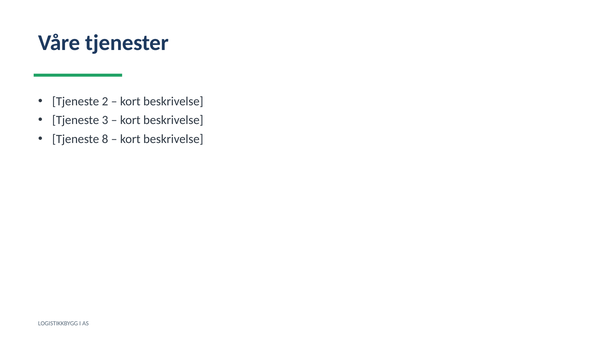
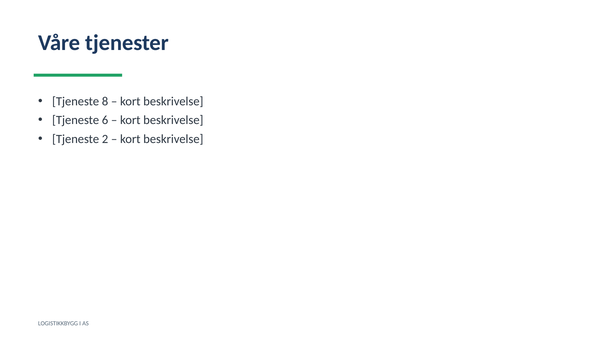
2: 2 -> 8
3: 3 -> 6
8: 8 -> 2
